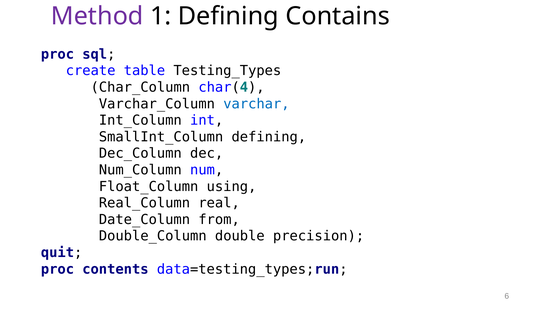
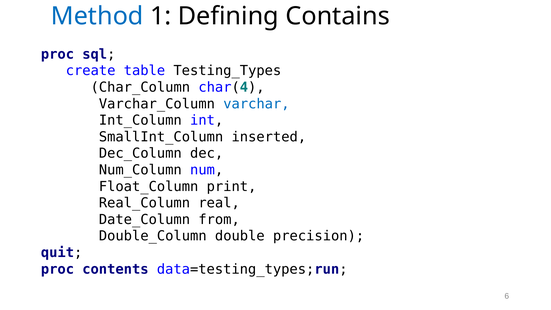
Method colour: purple -> blue
SmallInt_Column defining: defining -> inserted
using: using -> print
